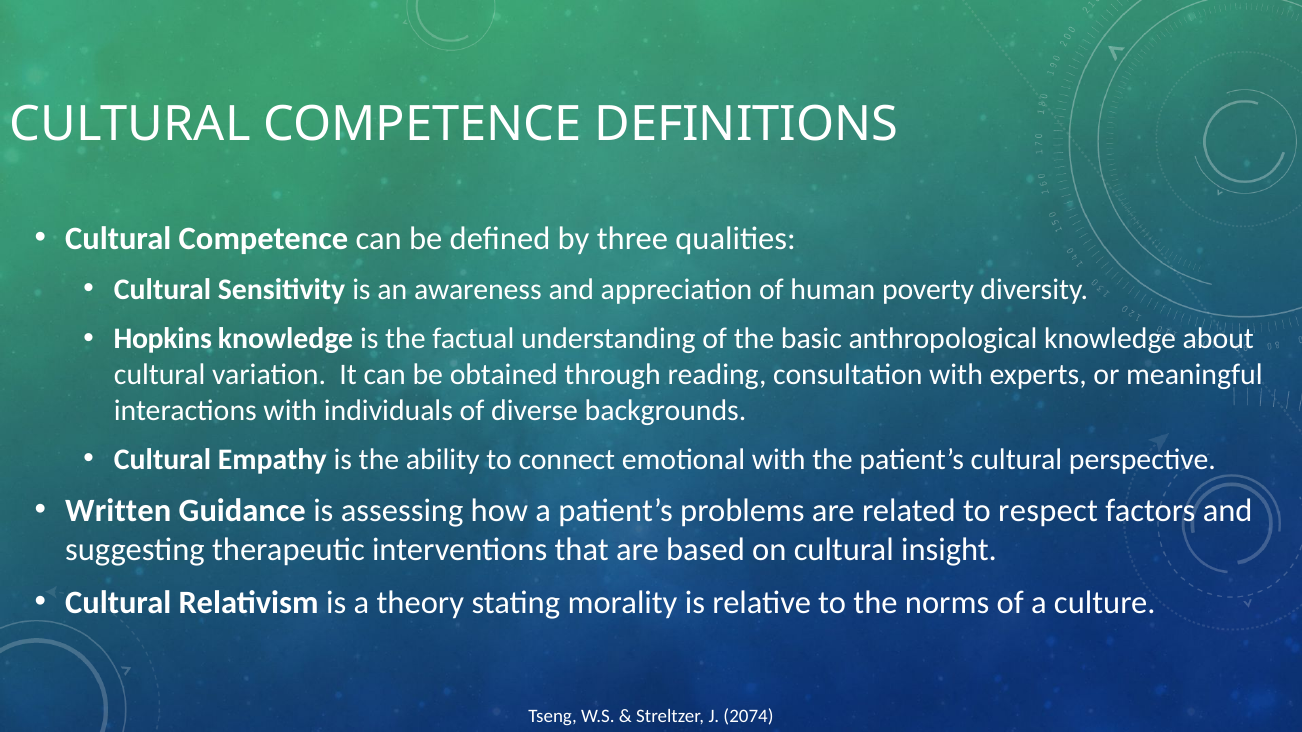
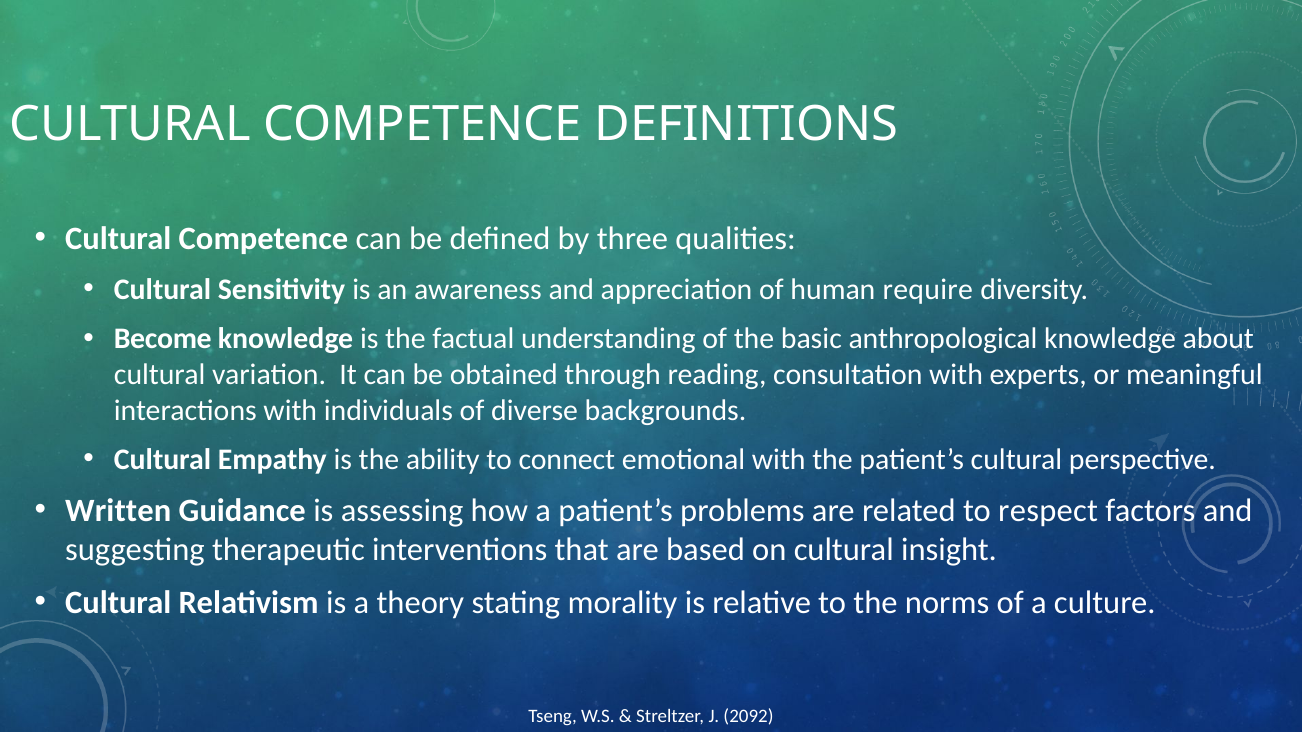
poverty: poverty -> require
Hopkins: Hopkins -> Become
2074: 2074 -> 2092
